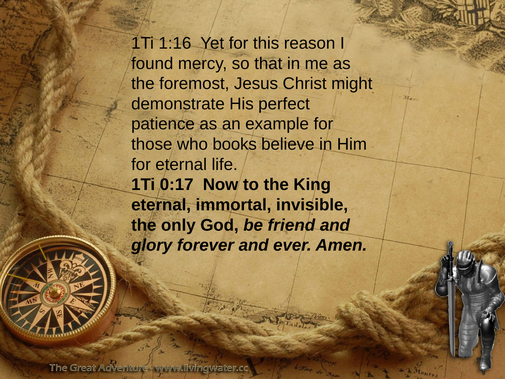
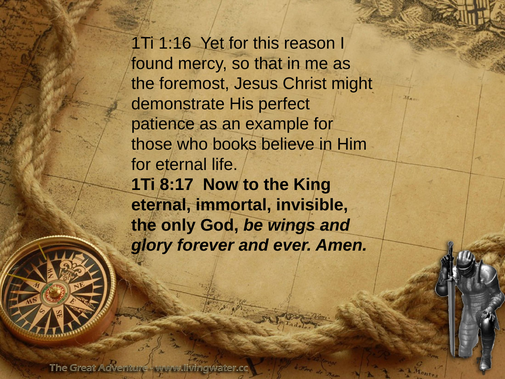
0:17: 0:17 -> 8:17
friend: friend -> wings
